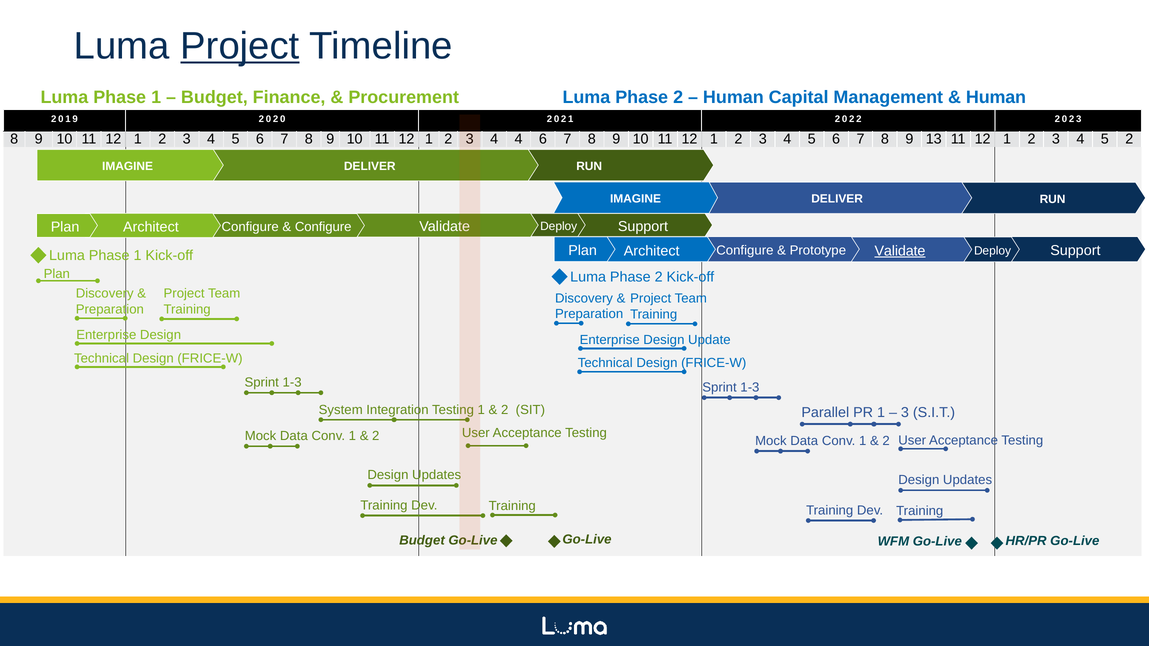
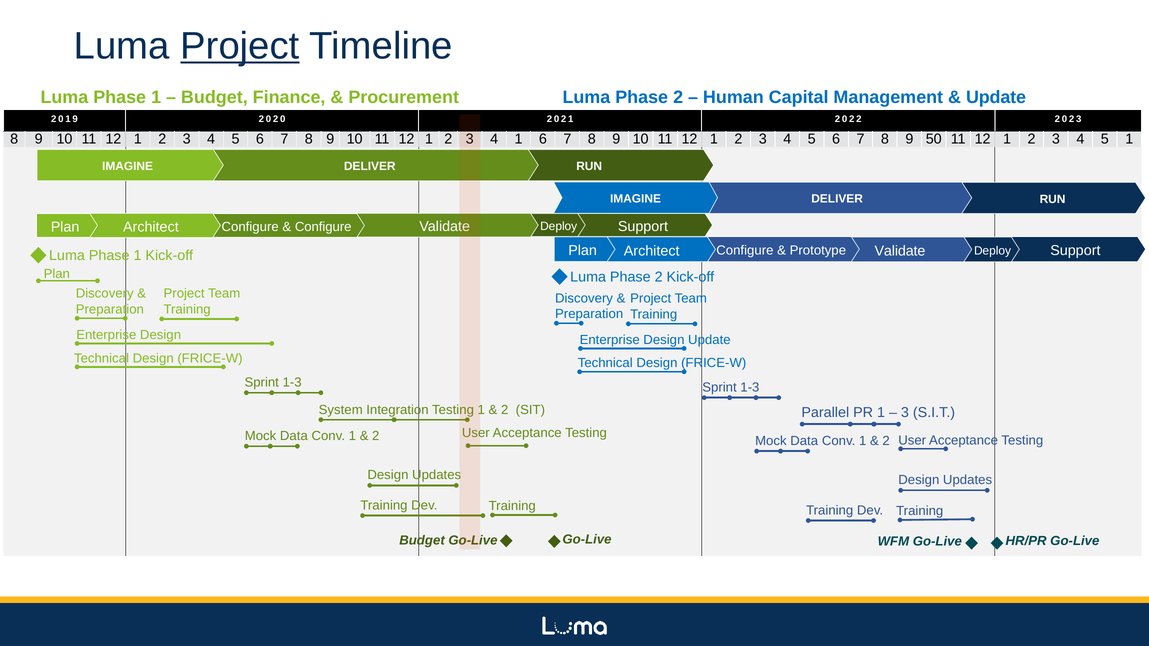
Human at (996, 97): Human -> Update
4 4: 4 -> 1
13: 13 -> 50
5 2: 2 -> 1
Validate at (900, 251) underline: present -> none
